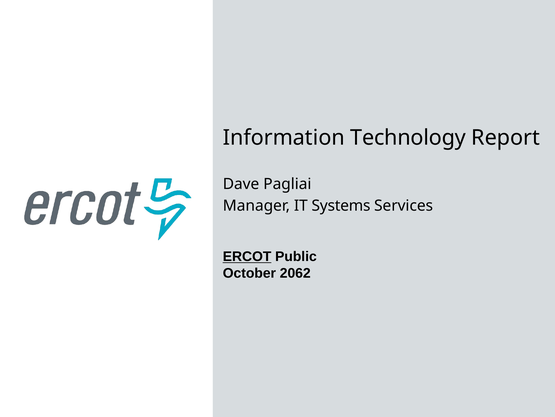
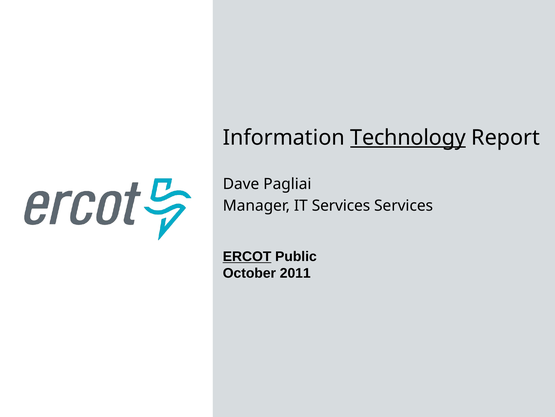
Technology underline: none -> present
IT Systems: Systems -> Services
2062: 2062 -> 2011
